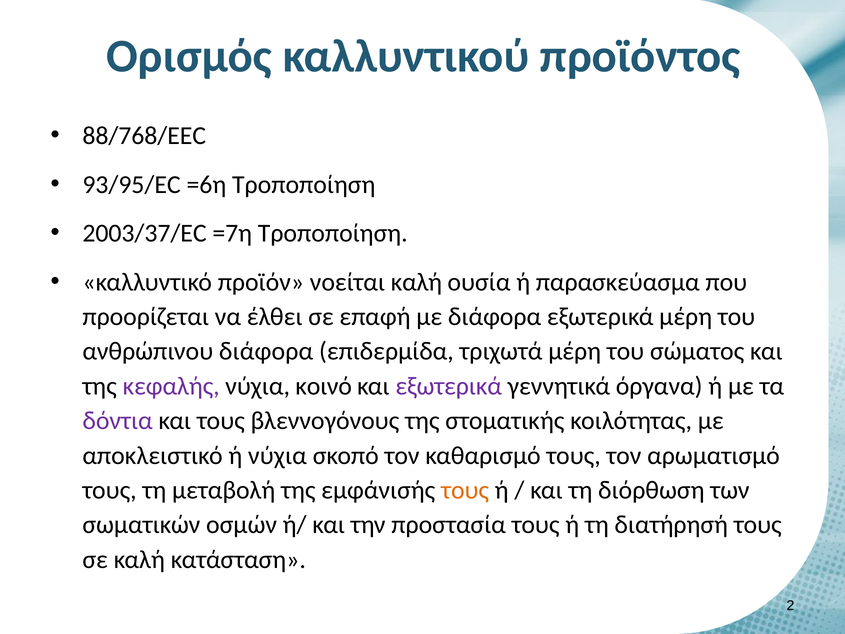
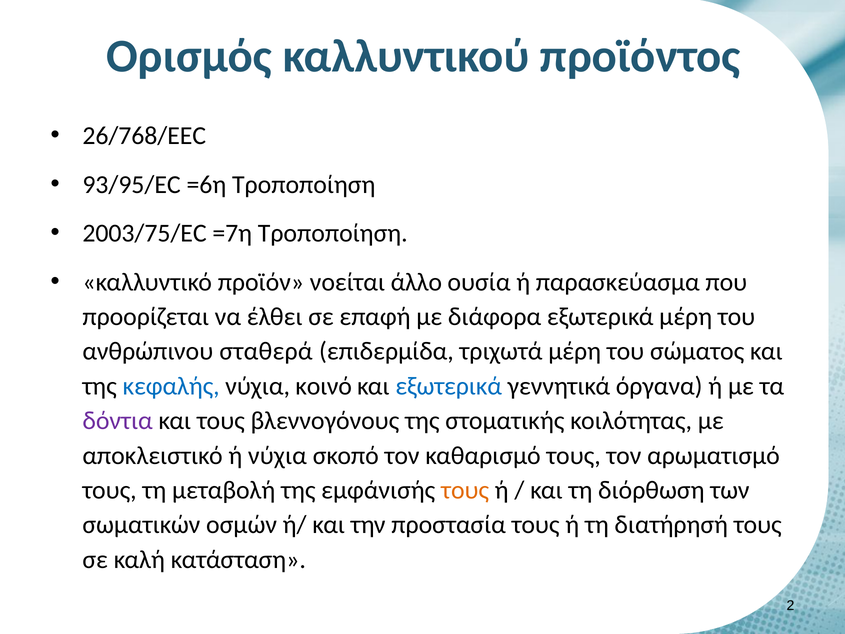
88/768/ΕEC: 88/768/ΕEC -> 26/768/ΕEC
2003/37/EC: 2003/37/EC -> 2003/75/EC
νοείται καλή: καλή -> άλλο
ανθρώπινου διάφορα: διάφορα -> σταθερά
κεφαλής colour: purple -> blue
εξωτερικά at (449, 386) colour: purple -> blue
